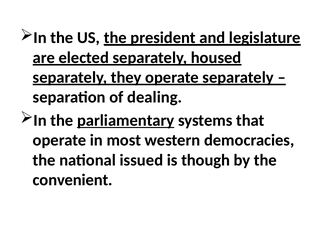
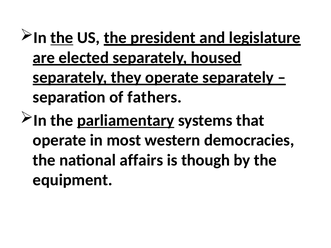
the at (62, 38) underline: none -> present
dealing: dealing -> fathers
issued: issued -> affairs
convenient: convenient -> equipment
